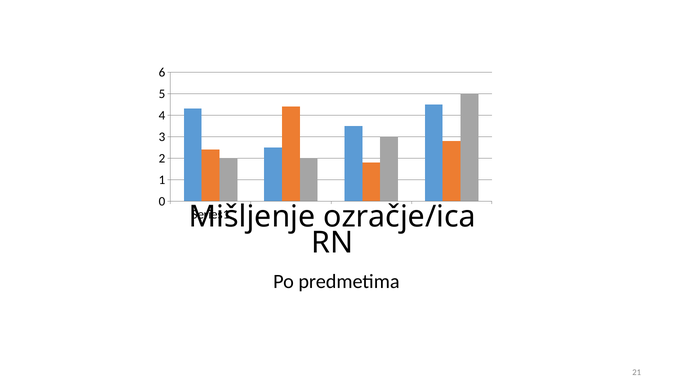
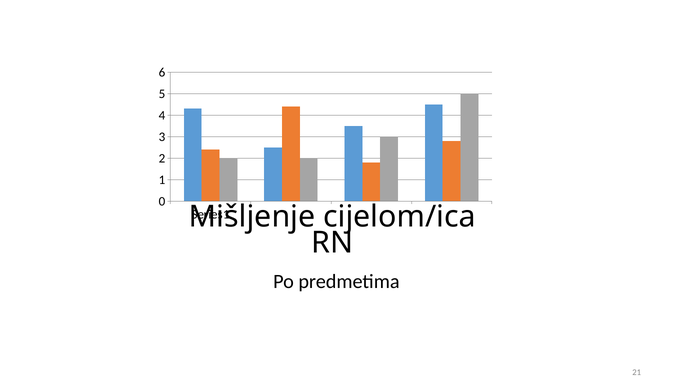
ozračje/ica: ozračje/ica -> cijelom/ica
